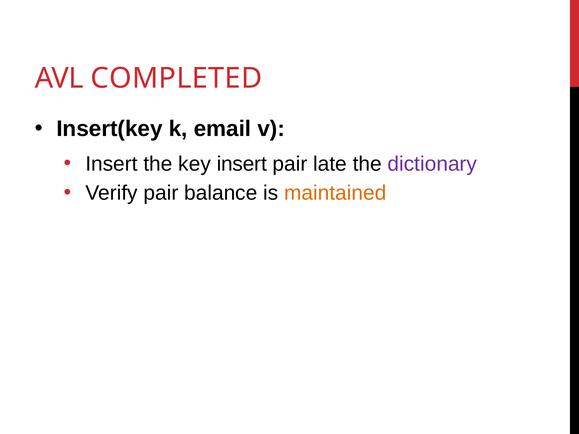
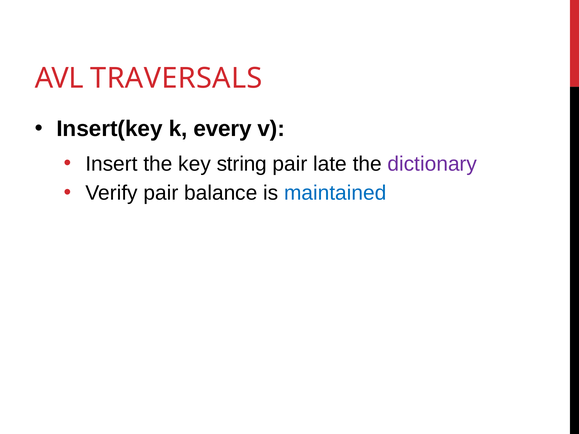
COMPLETED: COMPLETED -> TRAVERSALS
email: email -> every
key insert: insert -> string
maintained colour: orange -> blue
